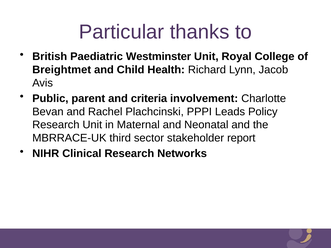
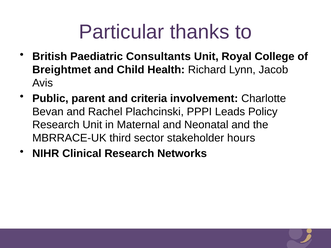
Westminster: Westminster -> Consultants
report: report -> hours
